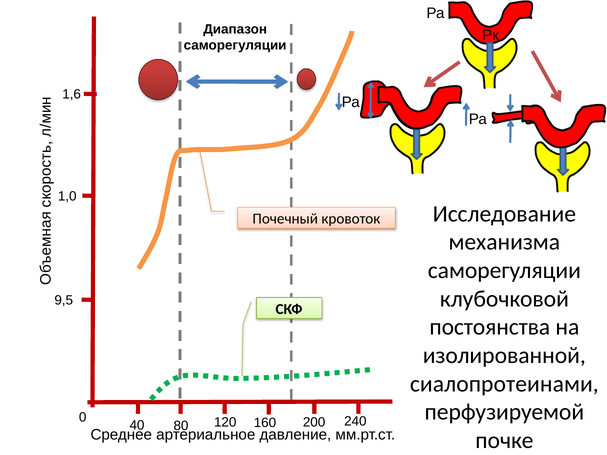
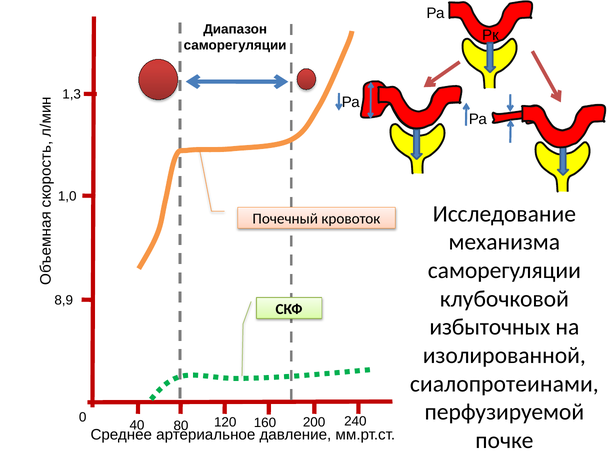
1,6: 1,6 -> 1,3
9,5: 9,5 -> 8,9
постоянства: постоянства -> избыточных
